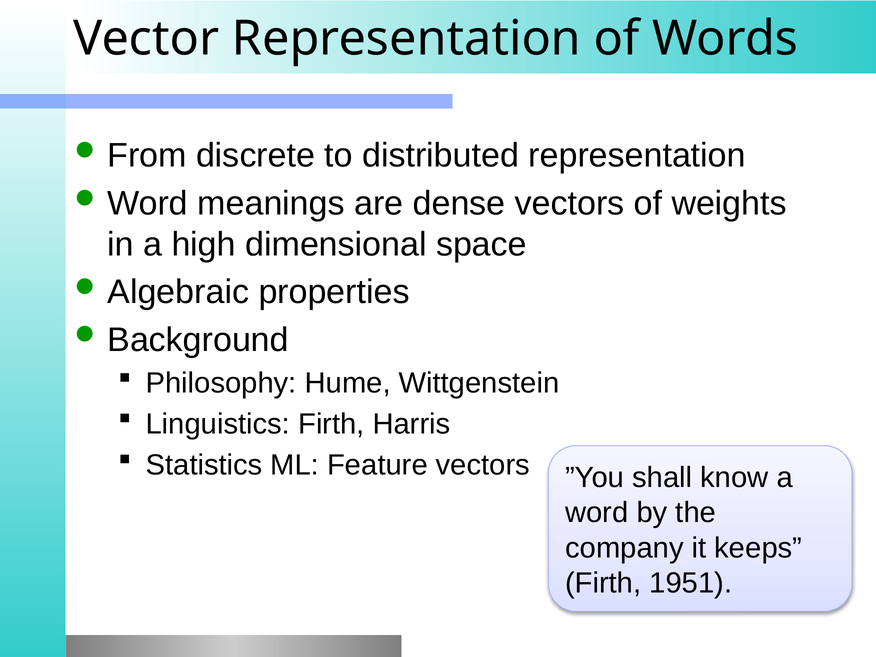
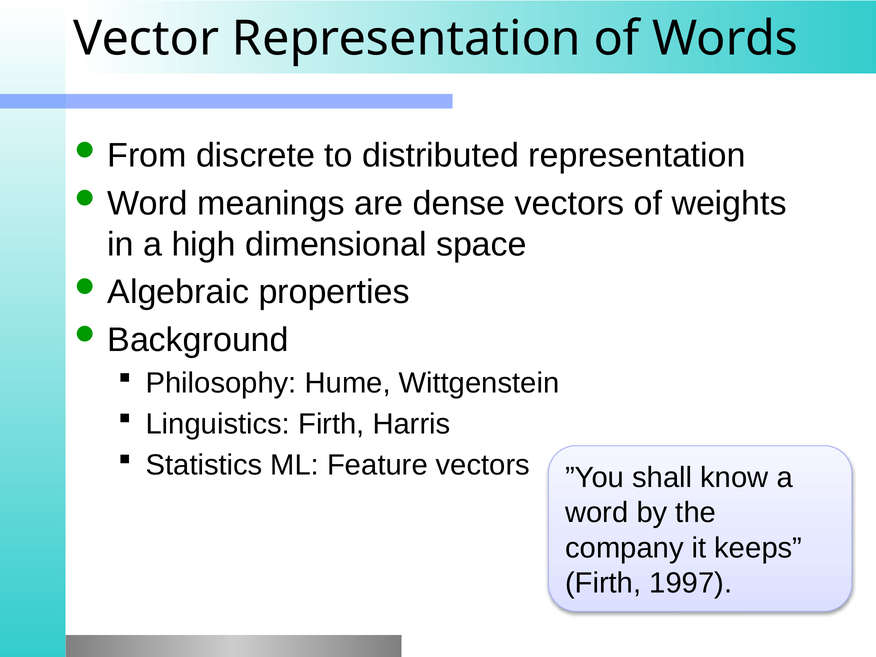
1951: 1951 -> 1997
